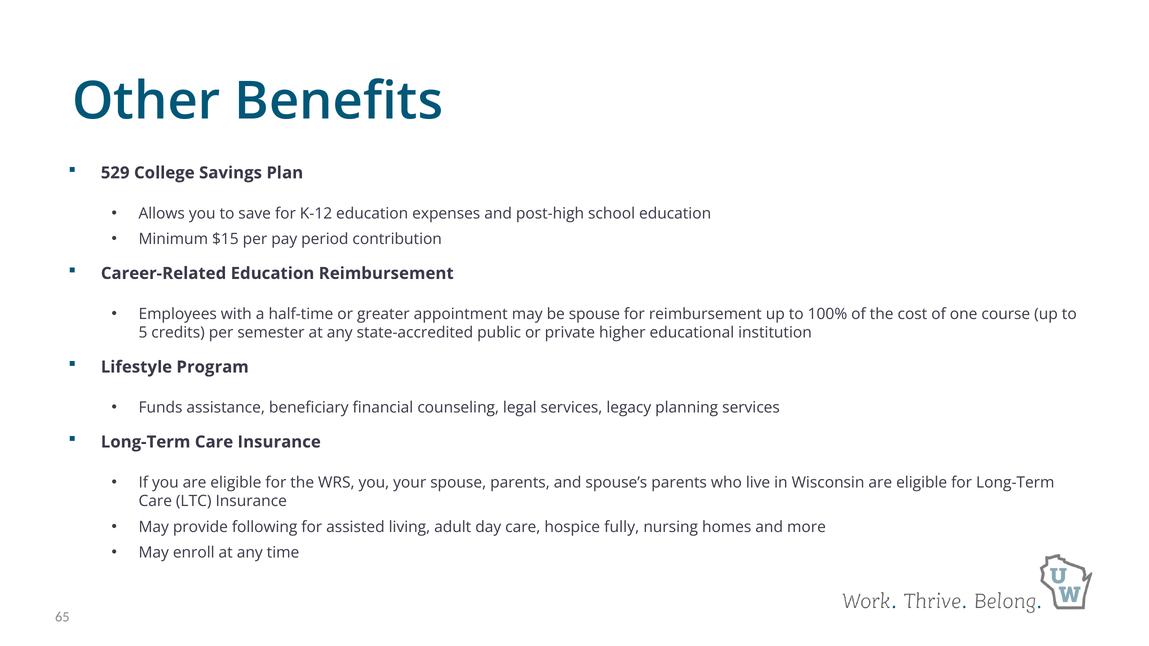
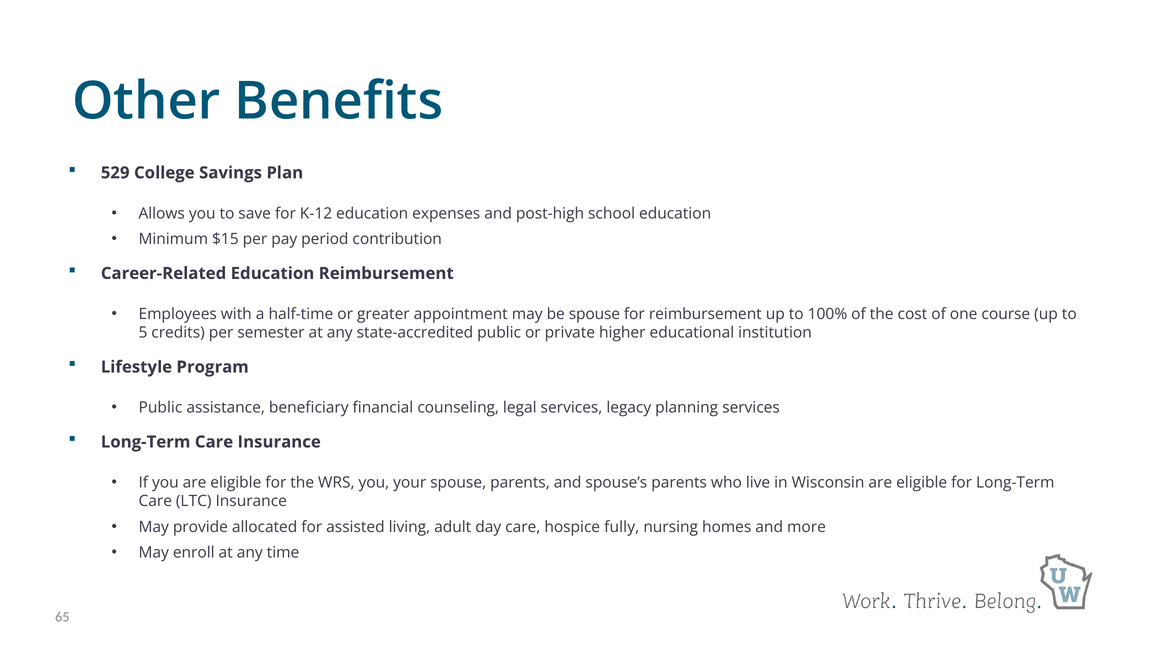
Funds at (160, 408): Funds -> Public
following: following -> allocated
